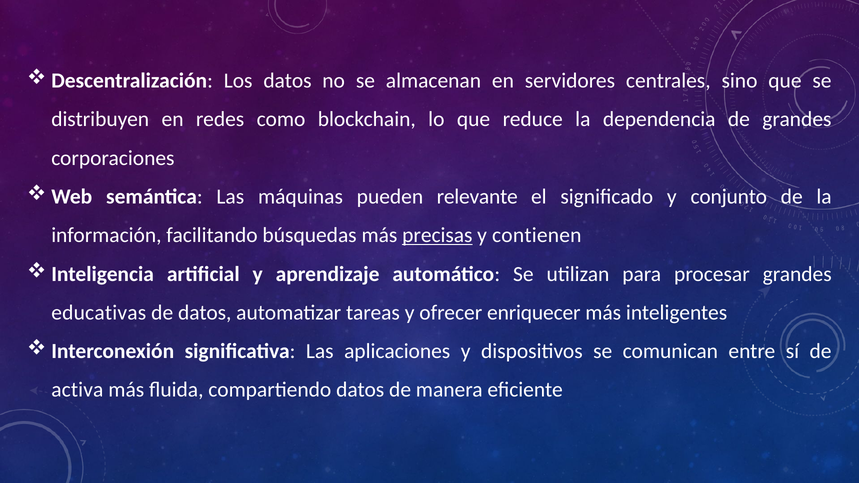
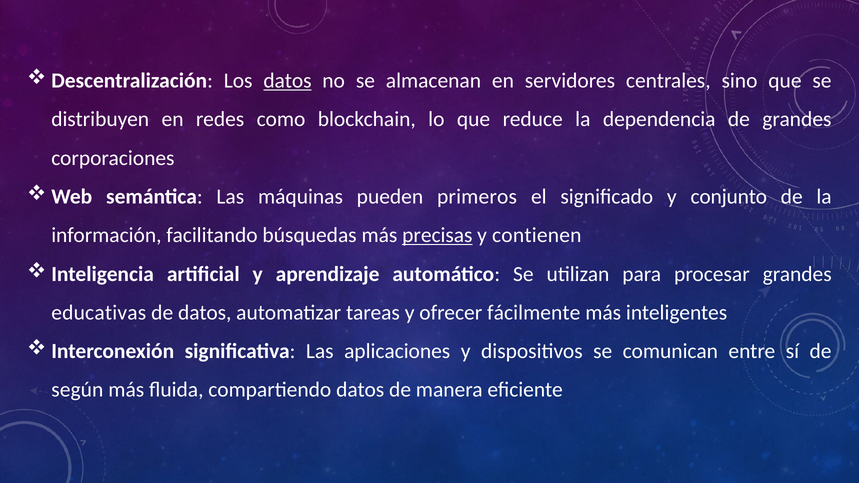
datos at (287, 81) underline: none -> present
relevante: relevante -> primeros
enriquecer: enriquecer -> fácilmente
activa: activa -> según
